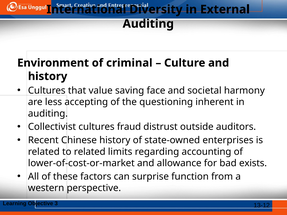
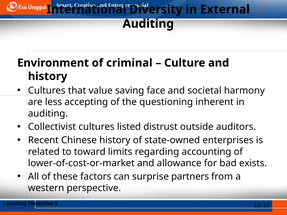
fraud: fraud -> listed
to related: related -> toward
function: function -> partners
